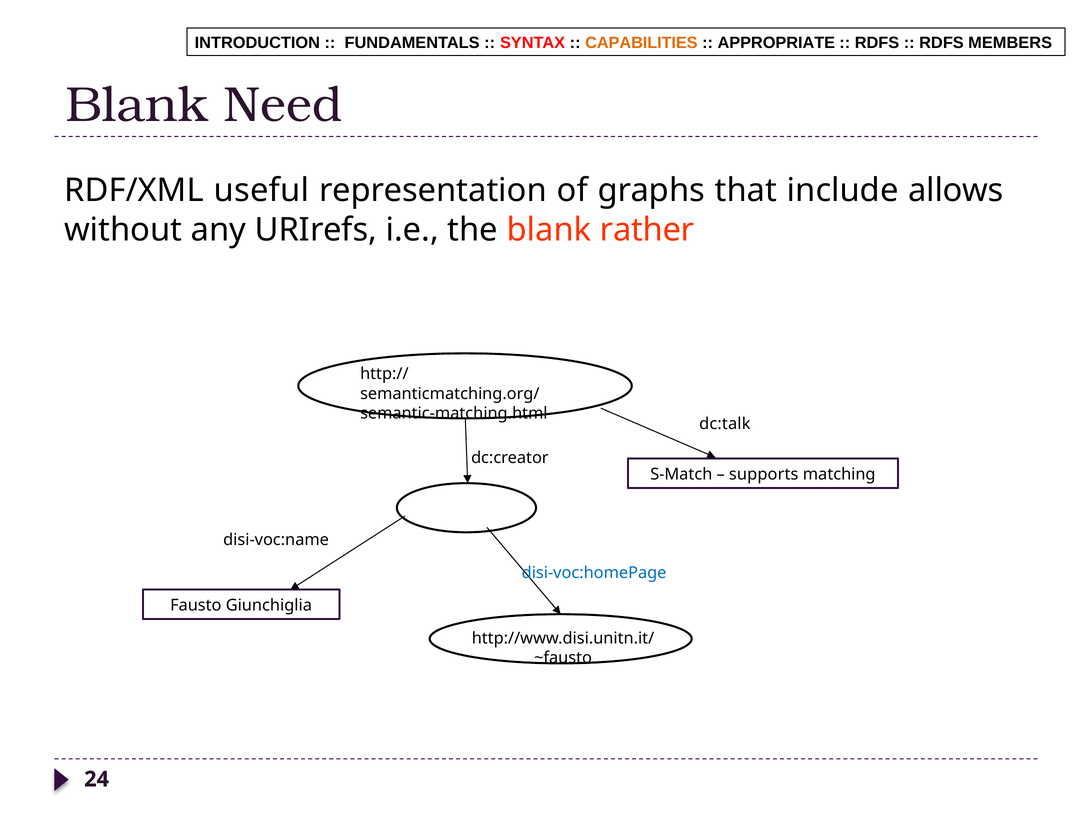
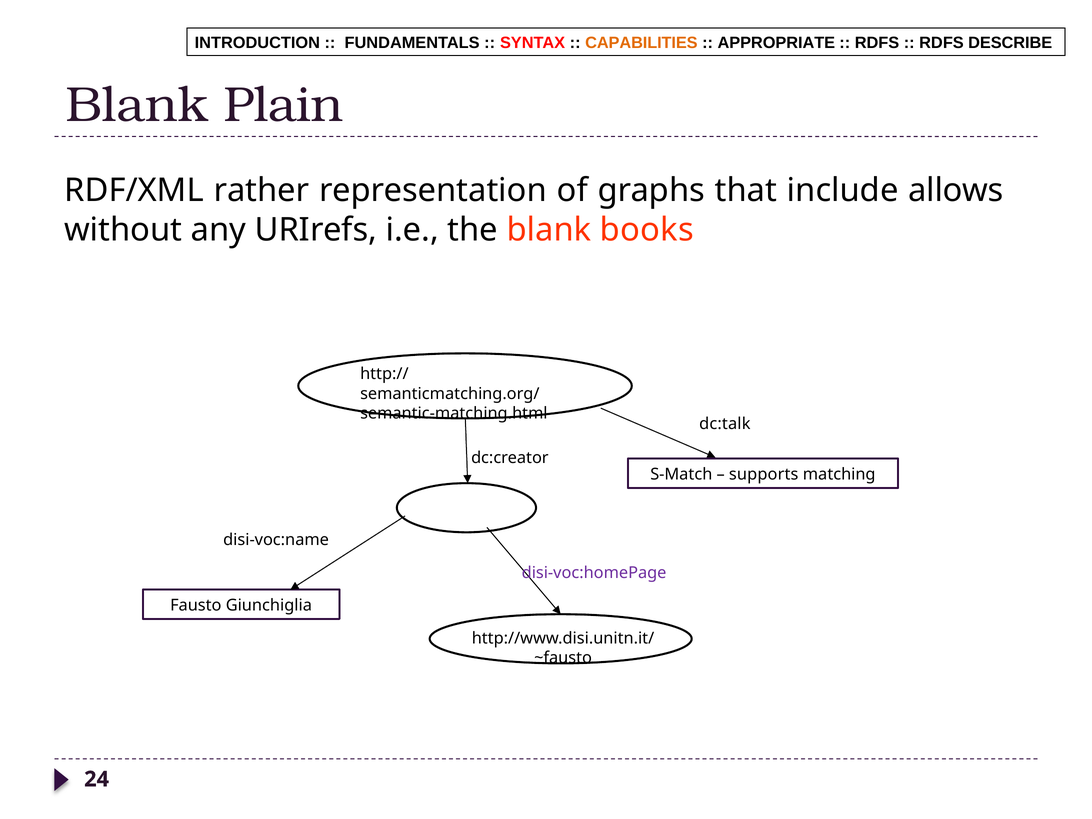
MEMBERS: MEMBERS -> DESCRIBE
Need: Need -> Plain
useful: useful -> rather
rather: rather -> books
disi-voc:homePage colour: blue -> purple
